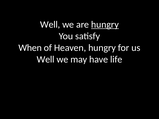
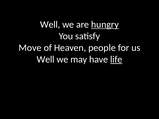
When: When -> Move
Heaven hungry: hungry -> people
life underline: none -> present
